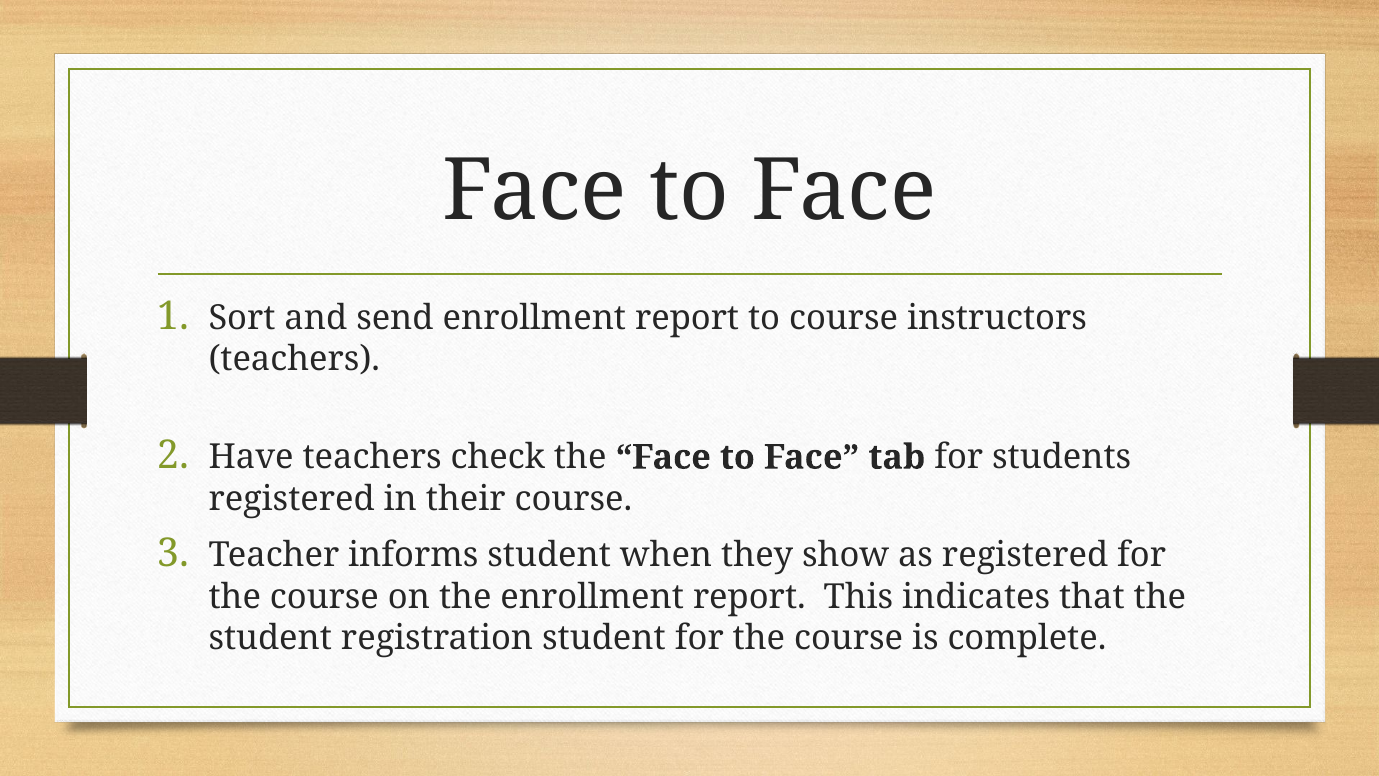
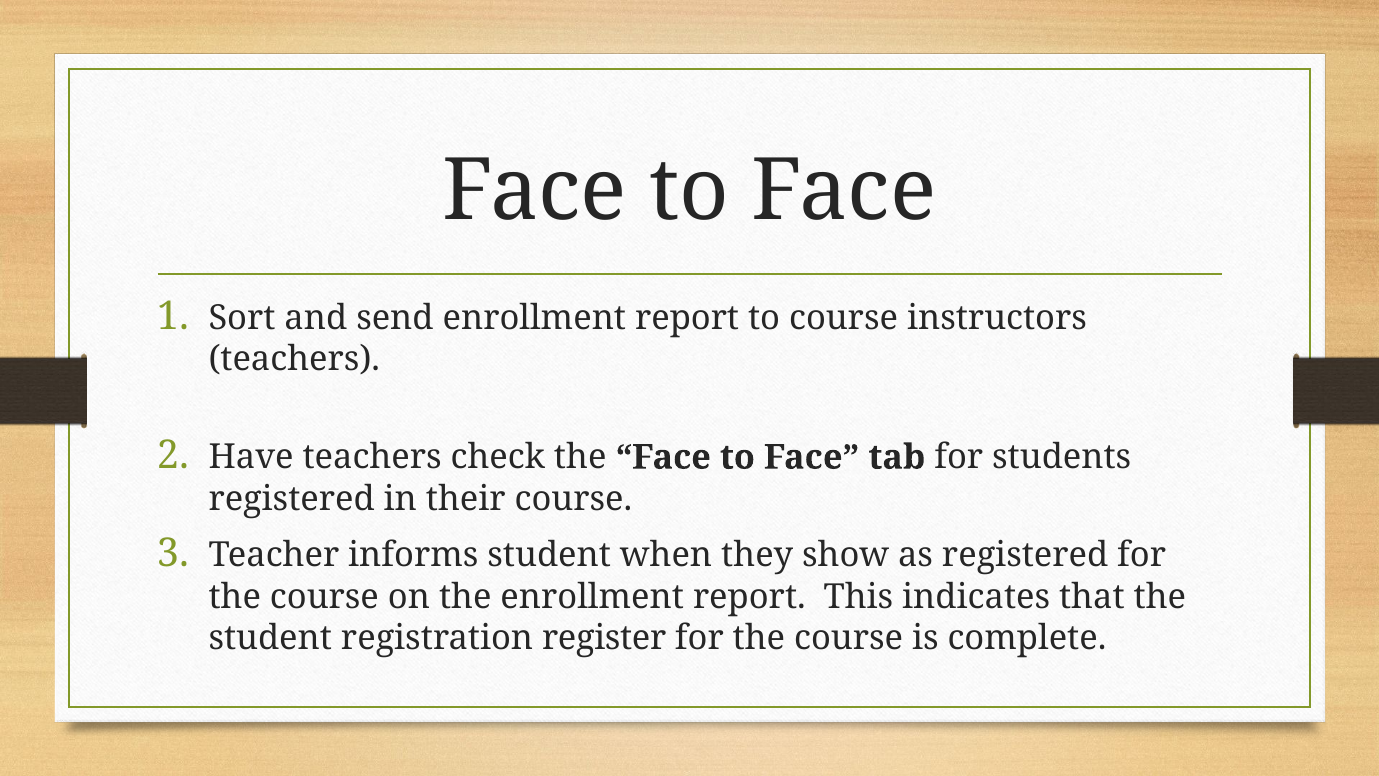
registration student: student -> register
